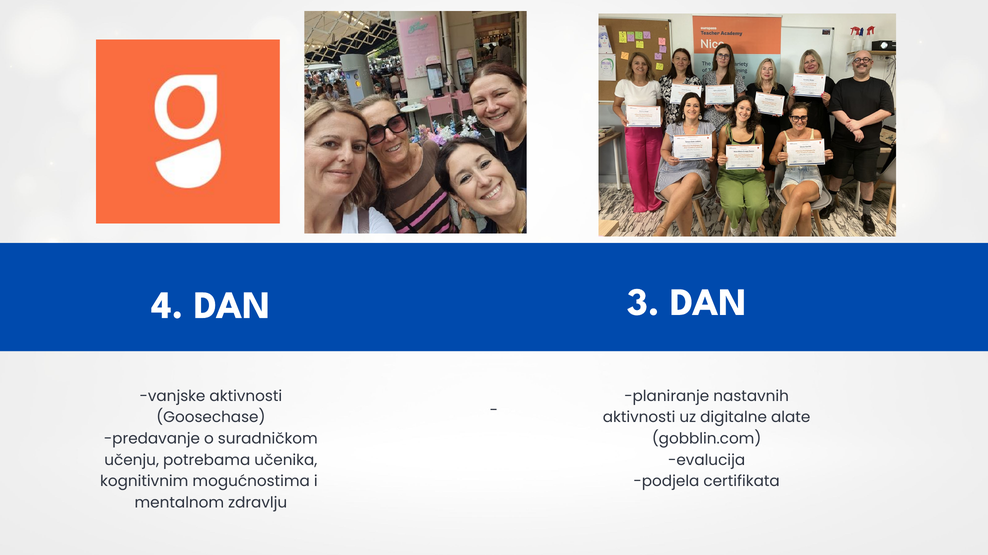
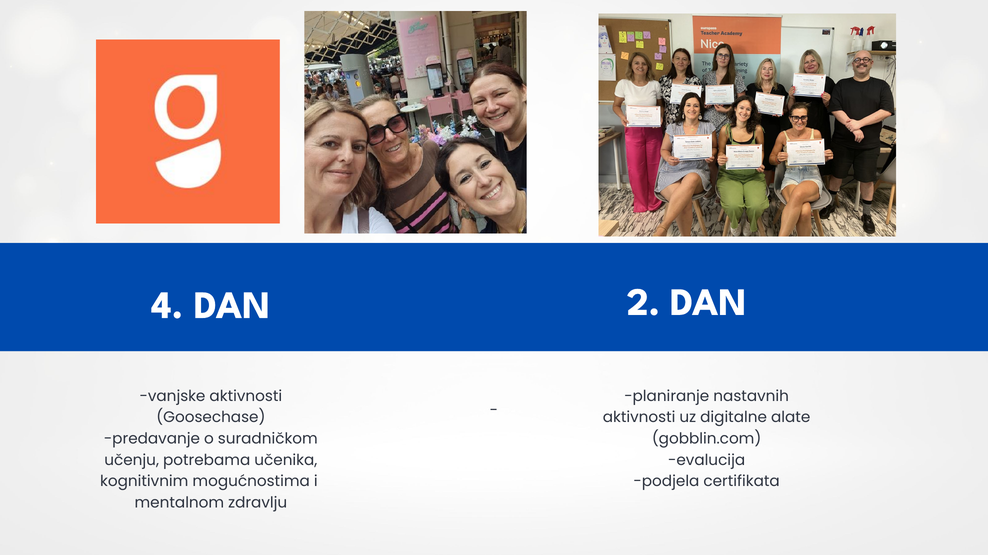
3: 3 -> 2
